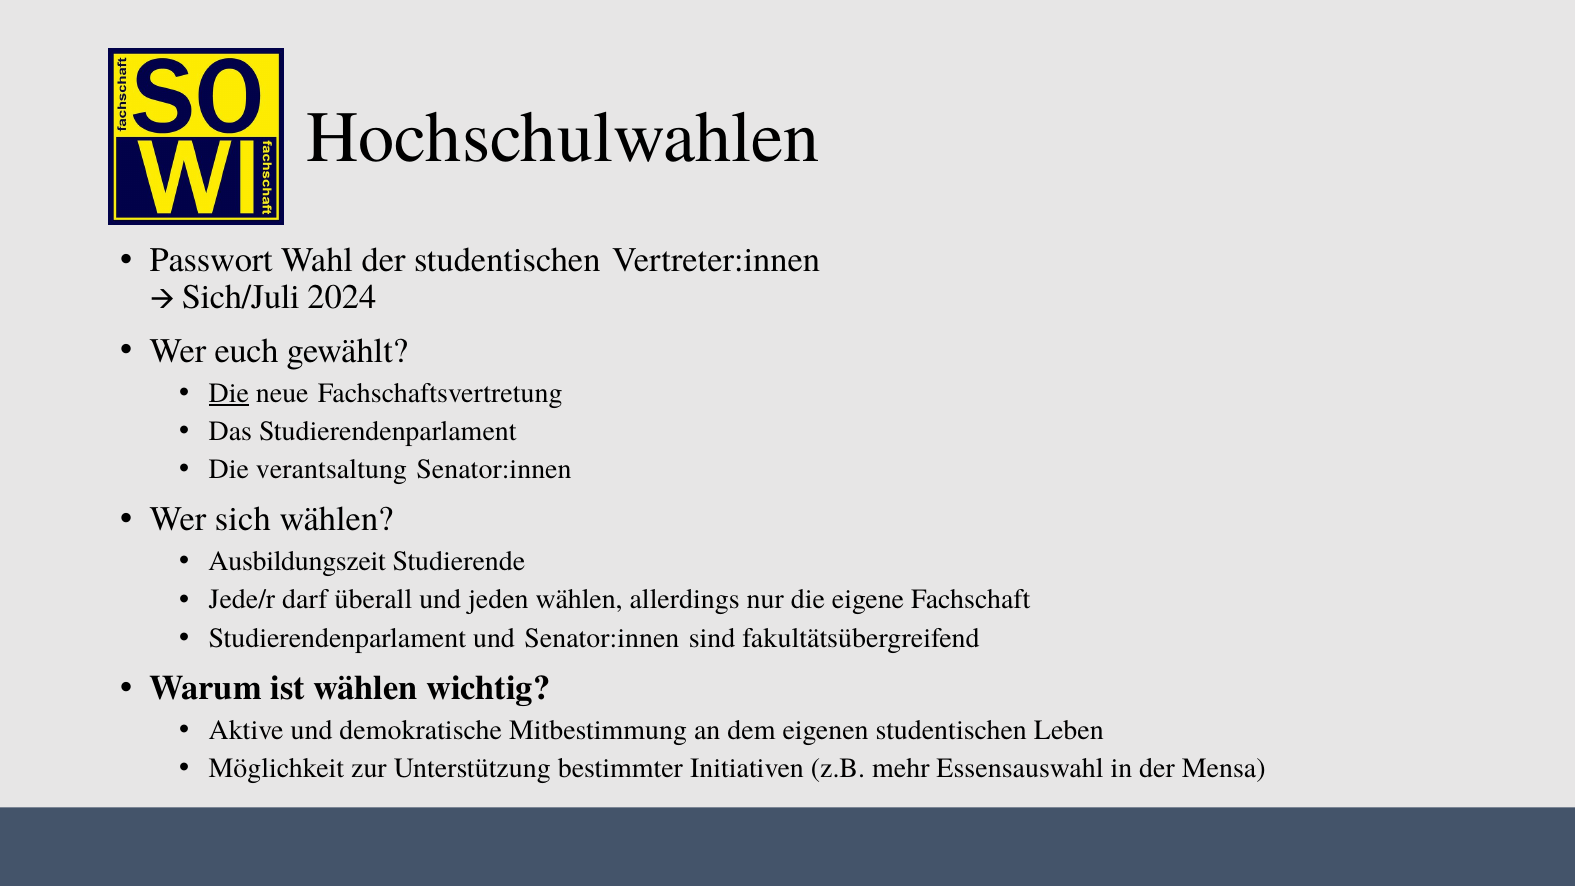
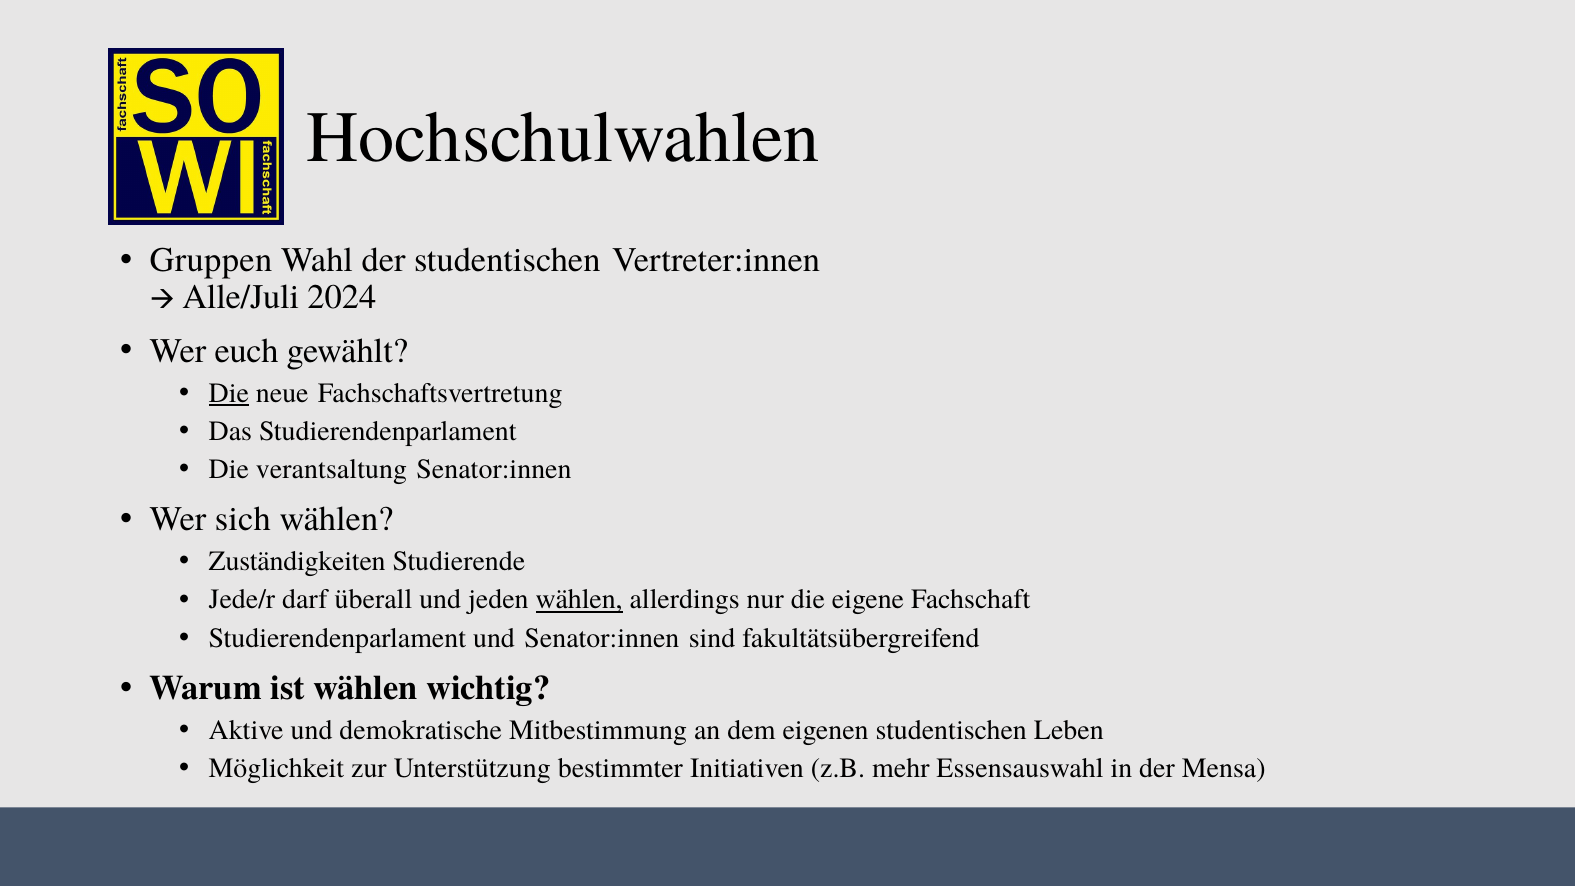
Passwort: Passwort -> Gruppen
Sich/Juli: Sich/Juli -> Alle/Juli
Ausbildungszeit: Ausbildungszeit -> Zuständigkeiten
wählen at (579, 600) underline: none -> present
